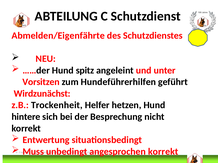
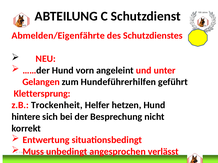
spitz: spitz -> vorn
Vorsitzen: Vorsitzen -> Gelangen
Wirdzunächst: Wirdzunächst -> Klettersprung
korrekt at (163, 152): korrekt -> verlässt
